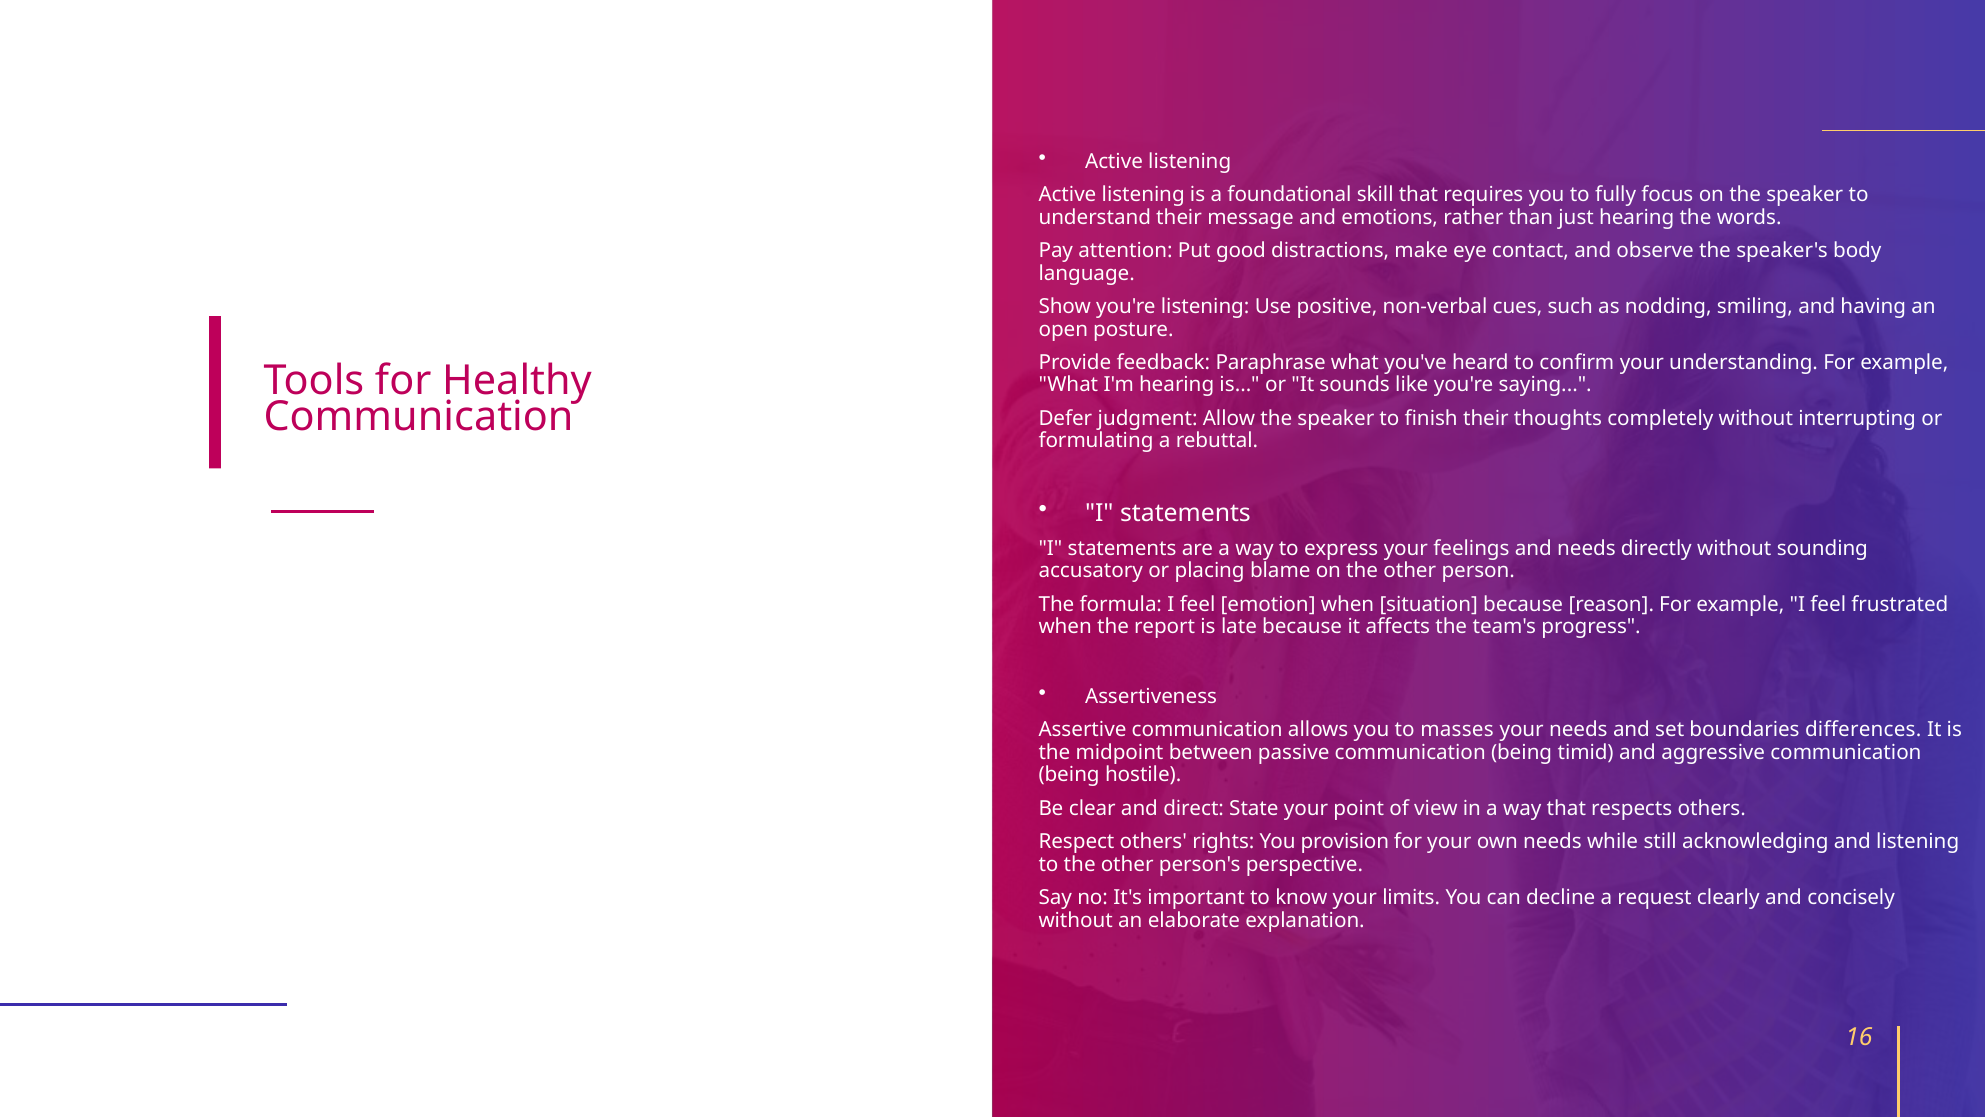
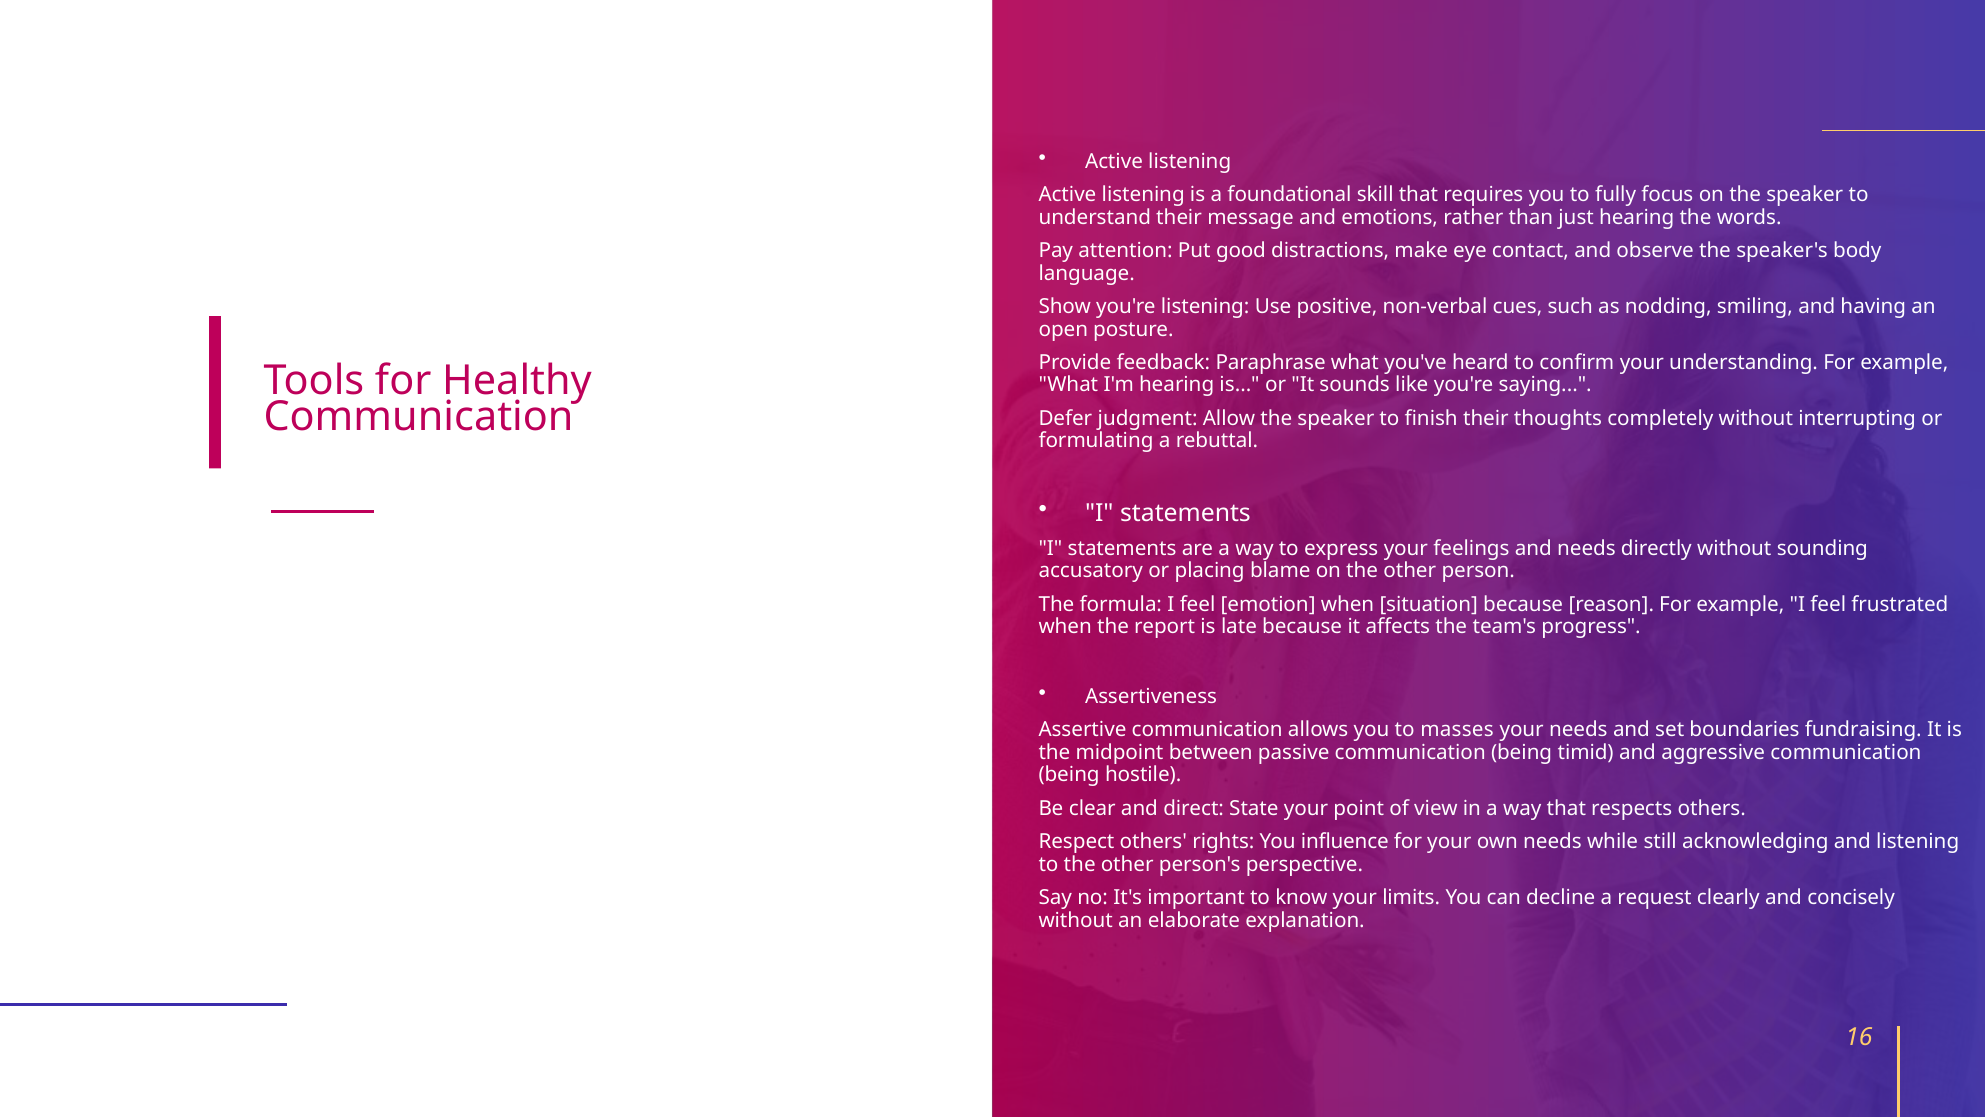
differences: differences -> fundraising
provision: provision -> influence
